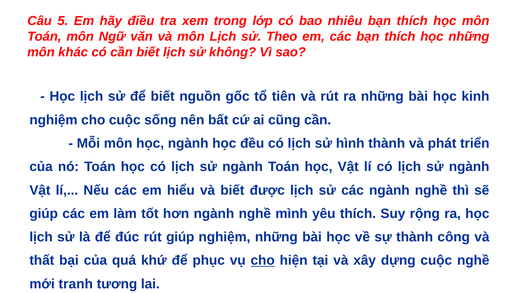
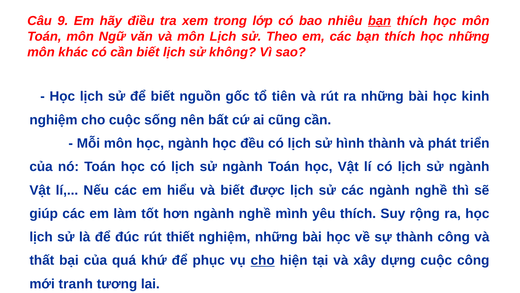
5: 5 -> 9
bạn at (380, 21) underline: none -> present
rút giúp: giúp -> thiết
cuộc nghề: nghề -> công
